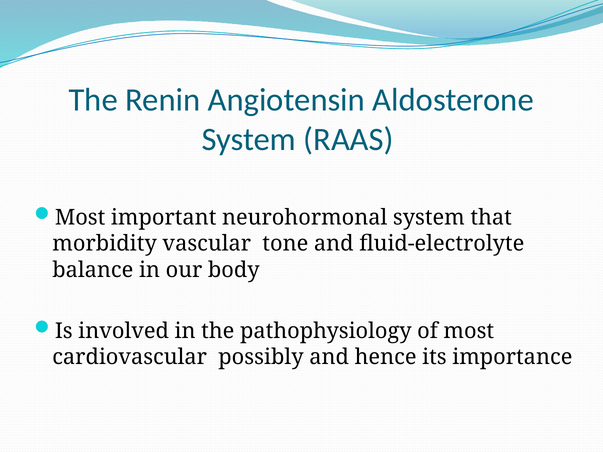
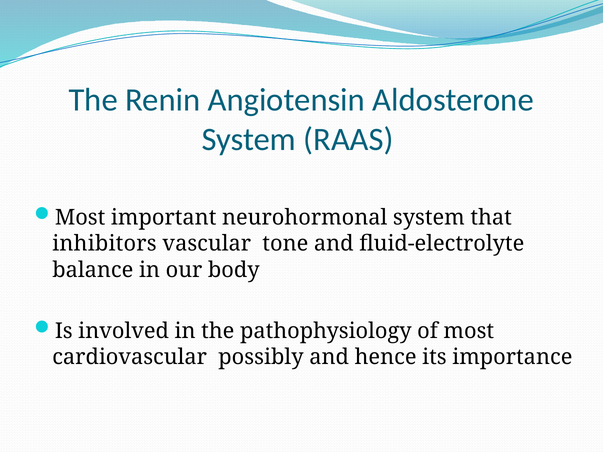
morbidity: morbidity -> inhibitors
